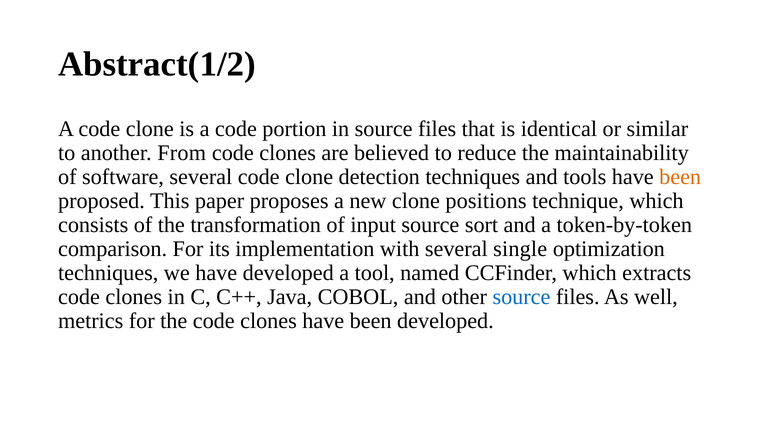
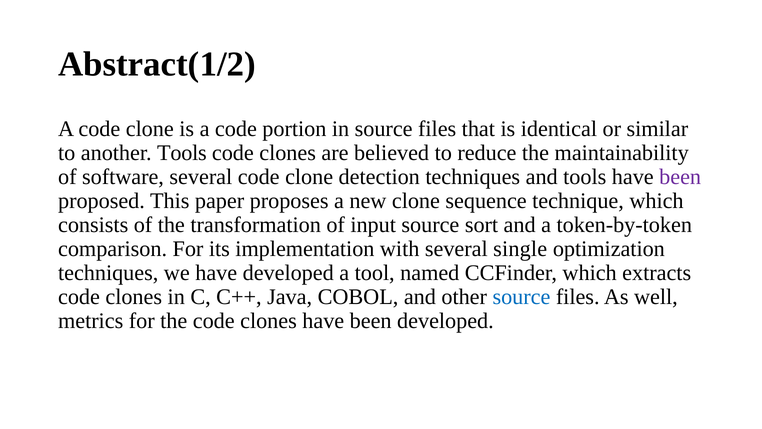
another From: From -> Tools
been at (680, 177) colour: orange -> purple
positions: positions -> sequence
